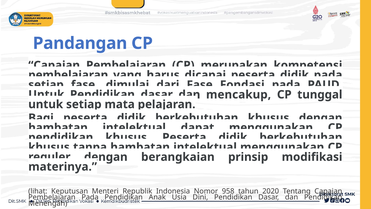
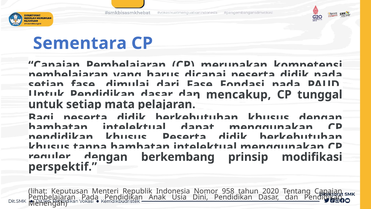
Pandangan: Pandangan -> Sementara
berangkaian: berangkaian -> berkembang
materinya: materinya -> perspektif
